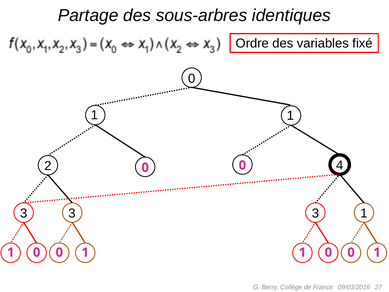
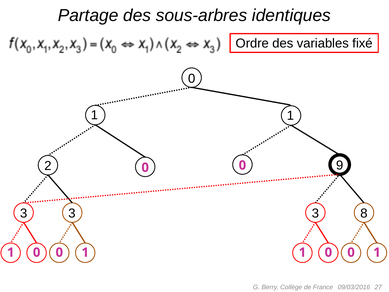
4: 4 -> 9
3 1: 1 -> 8
